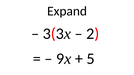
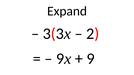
5 at (91, 59): 5 -> 9
